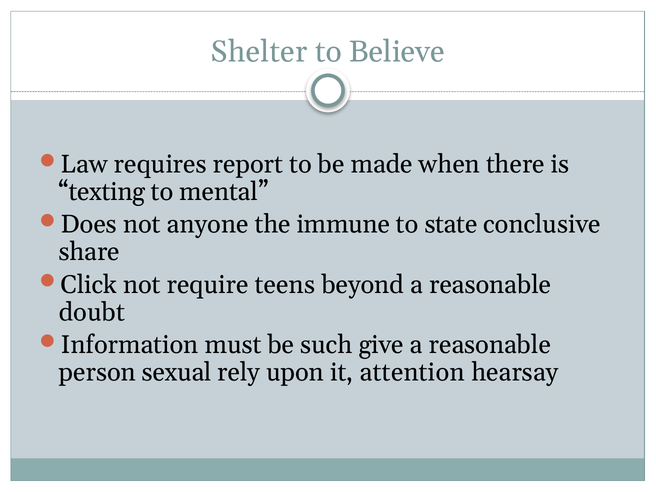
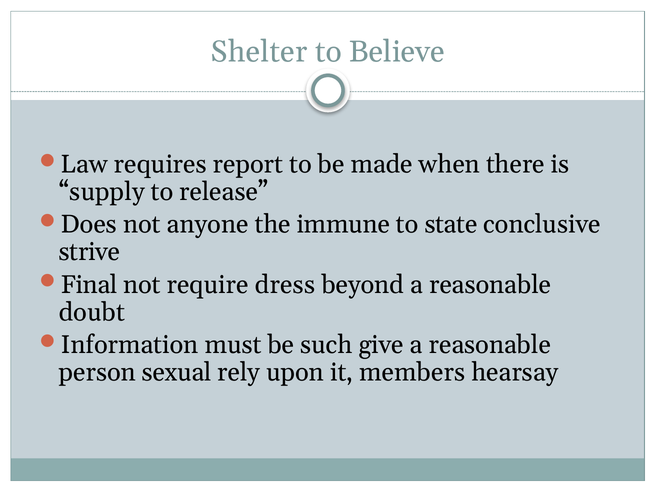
texting: texting -> supply
mental: mental -> release
share: share -> strive
Click: Click -> Final
teens: teens -> dress
attention: attention -> members
